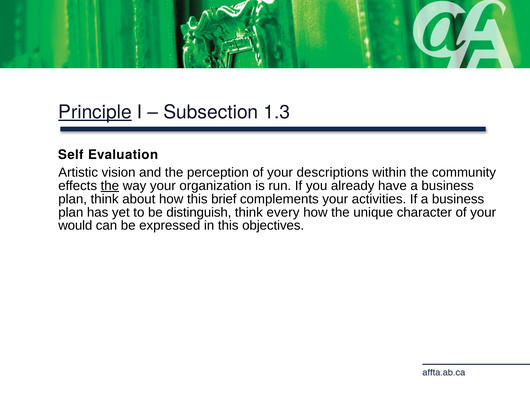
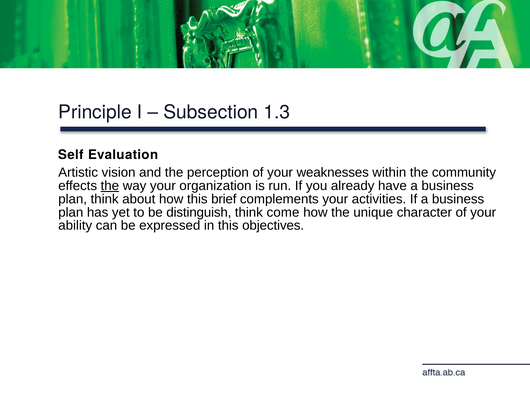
Principle underline: present -> none
descriptions: descriptions -> weaknesses
every: every -> come
would: would -> ability
